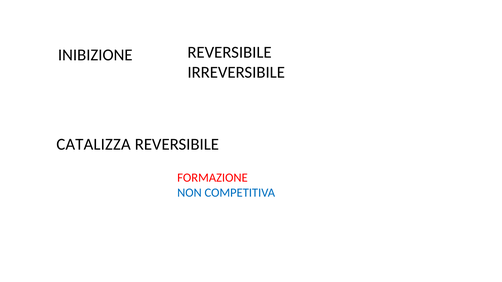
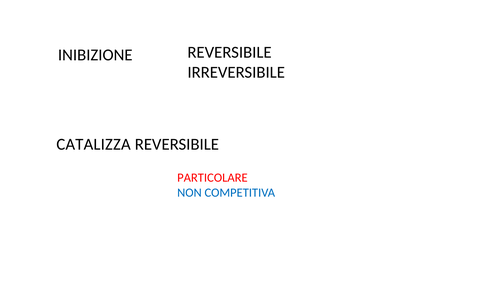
FORMAZIONE: FORMAZIONE -> PARTICOLARE
